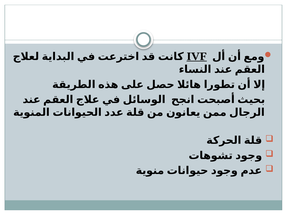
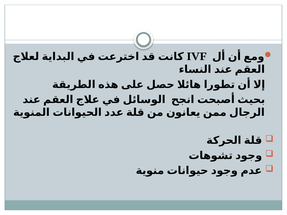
IVF underline: present -> none
